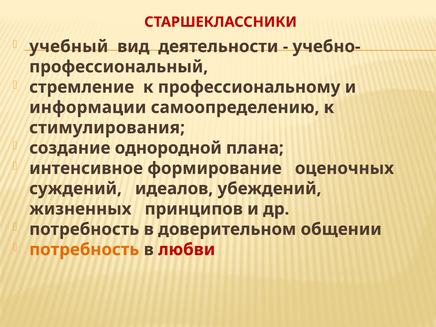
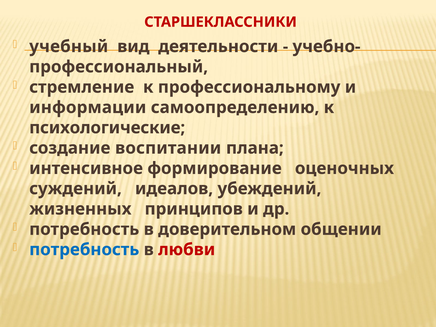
стимулирования: стимулирования -> психологические
однородной: однородной -> воспитании
потребность at (84, 250) colour: orange -> blue
